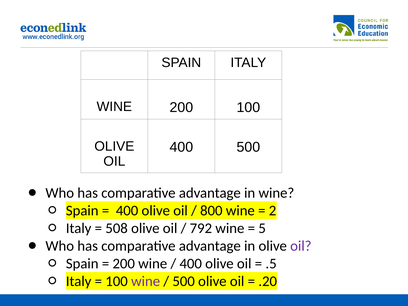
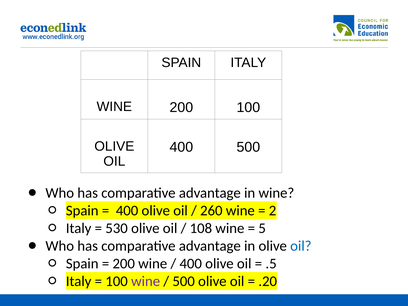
800: 800 -> 260
508: 508 -> 530
792: 792 -> 108
oil at (301, 246) colour: purple -> blue
